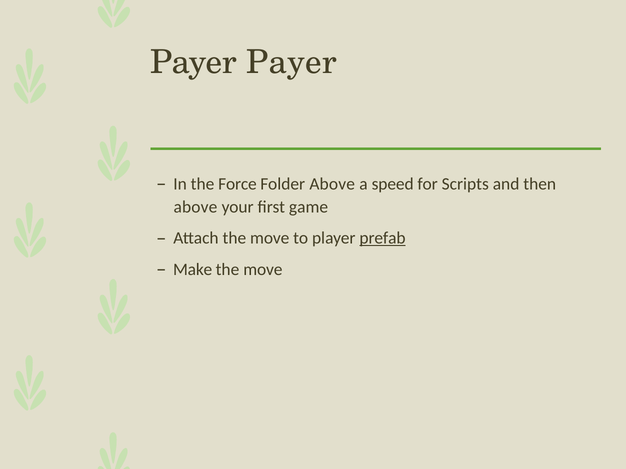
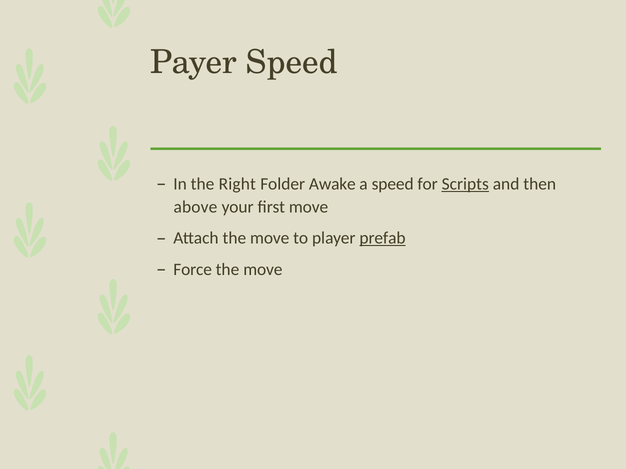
Payer Payer: Payer -> Speed
Force: Force -> Right
Folder Above: Above -> Awake
Scripts underline: none -> present
first game: game -> move
Make: Make -> Force
